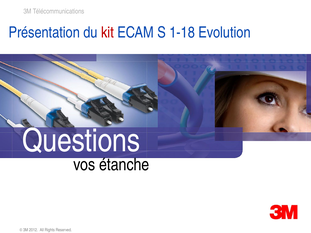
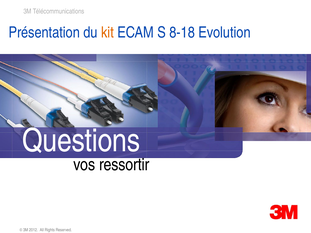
kit colour: red -> orange
1-18: 1-18 -> 8-18
étanche: étanche -> ressortir
